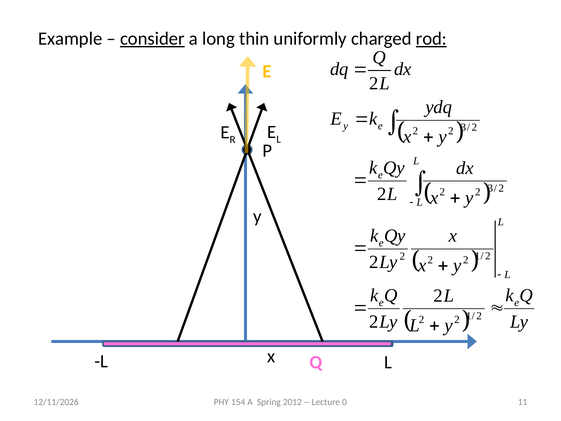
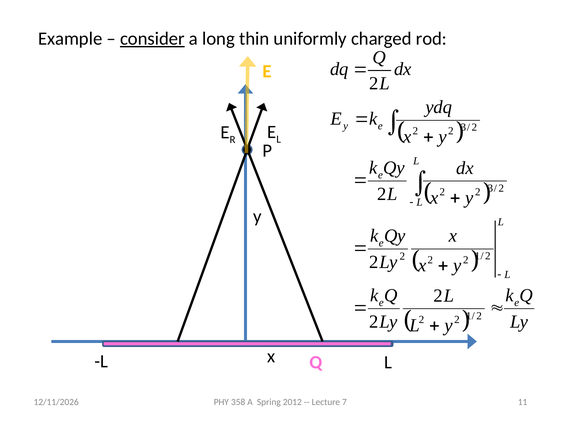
rod underline: present -> none
154: 154 -> 358
0: 0 -> 7
